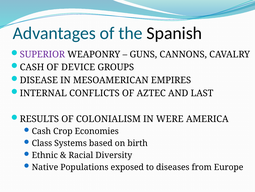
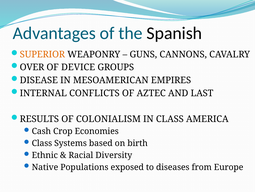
SUPERIOR colour: purple -> orange
CASH at (32, 67): CASH -> OVER
IN WERE: WERE -> CLASS
